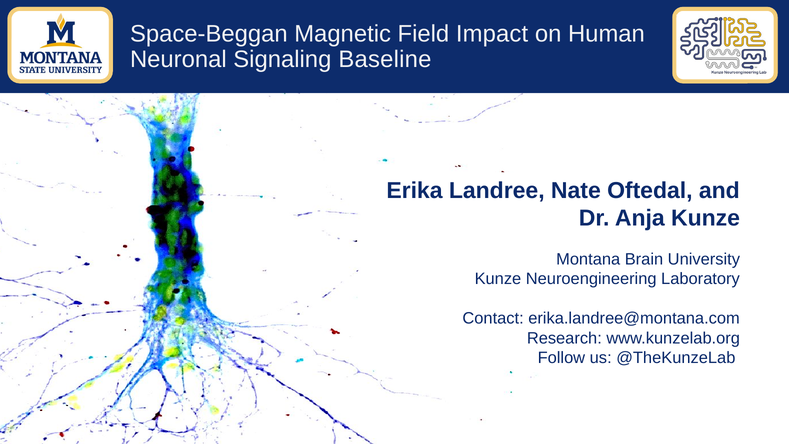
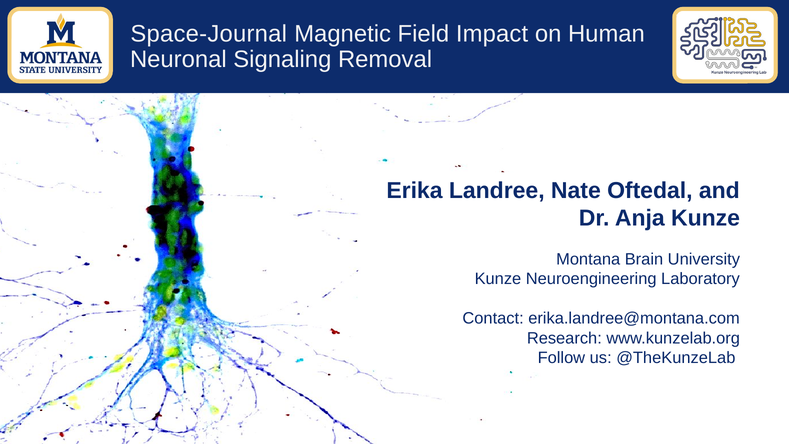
Space-Beggan: Space-Beggan -> Space-Journal
Baseline: Baseline -> Removal
